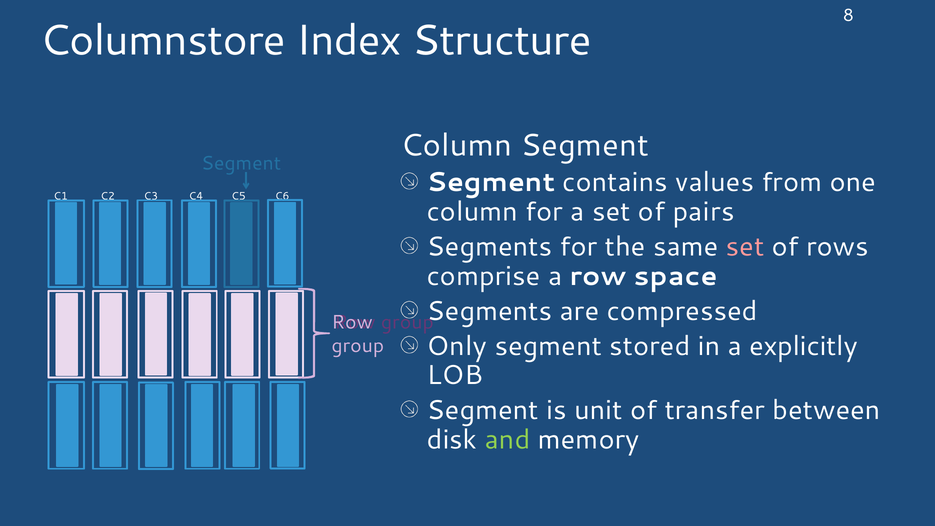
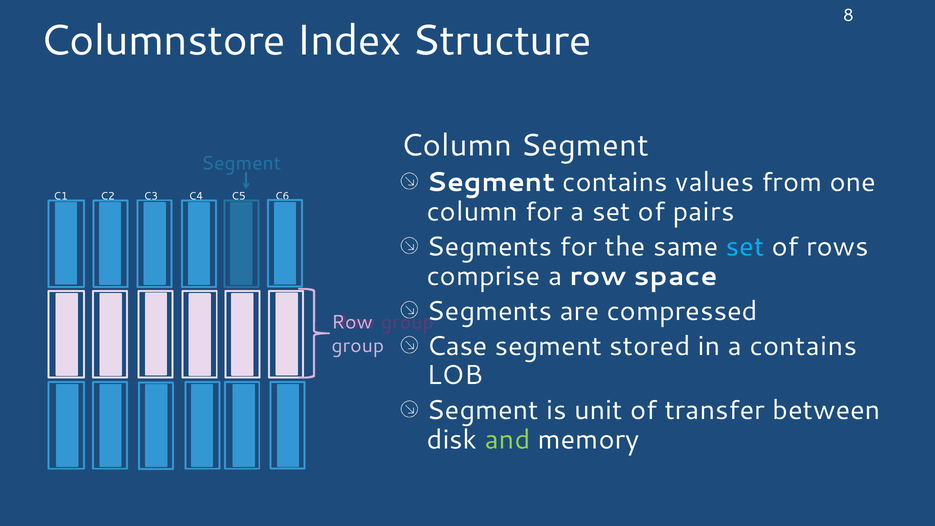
set at (745, 247) colour: pink -> light blue
Only: Only -> Case
a explicitly: explicitly -> contains
